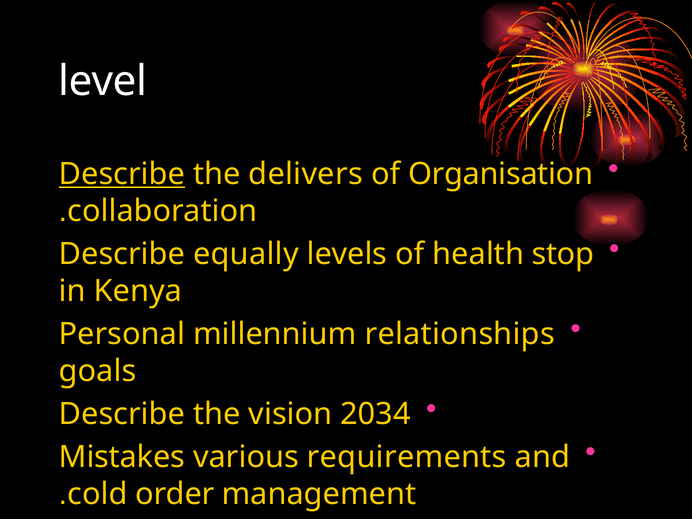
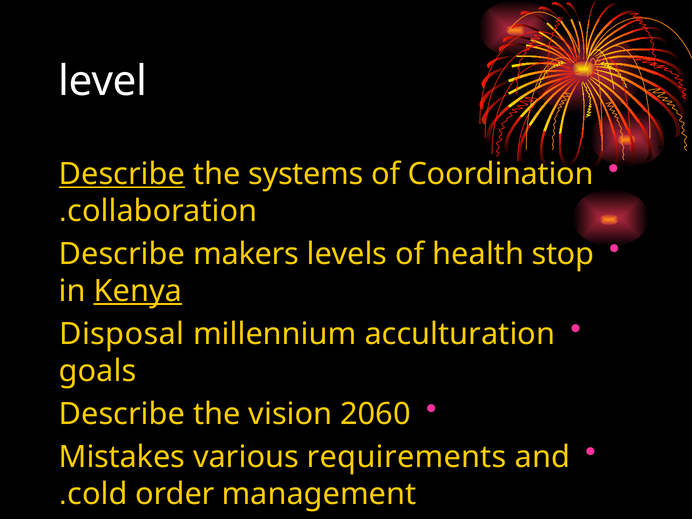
delivers: delivers -> systems
Organisation: Organisation -> Coordination
equally: equally -> makers
Kenya underline: none -> present
Personal: Personal -> Disposal
relationships: relationships -> acculturation
2034: 2034 -> 2060
